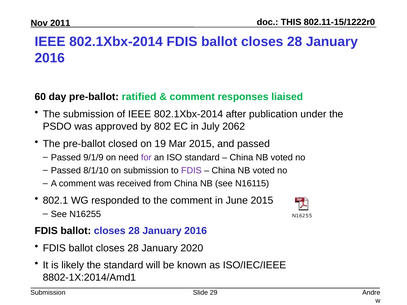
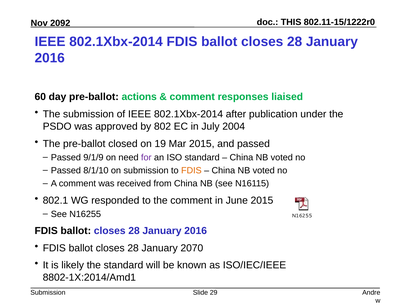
2011: 2011 -> 2092
ratified: ratified -> actions
2062: 2062 -> 2004
FDIS at (191, 171) colour: purple -> orange
2020: 2020 -> 2070
